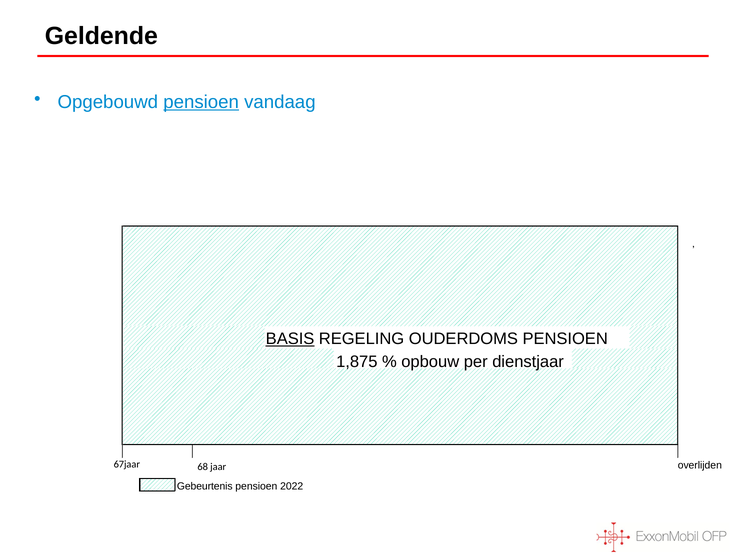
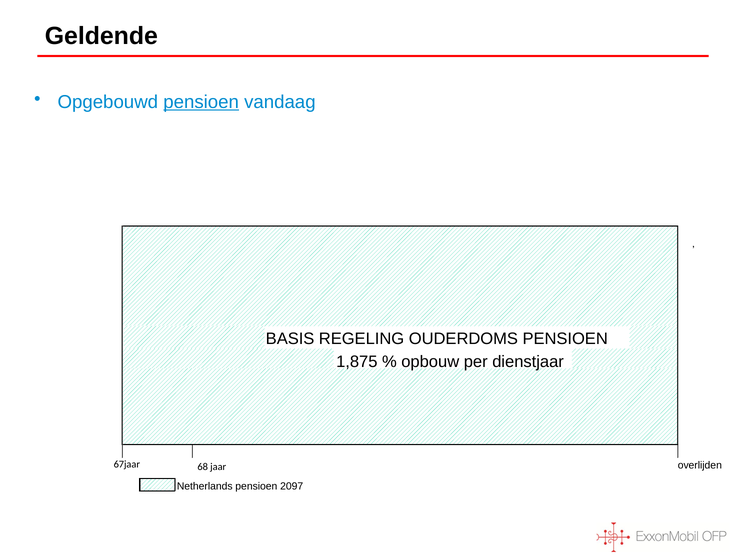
BASIS underline: present -> none
Gebeurtenis: Gebeurtenis -> Netherlands
2022: 2022 -> 2097
